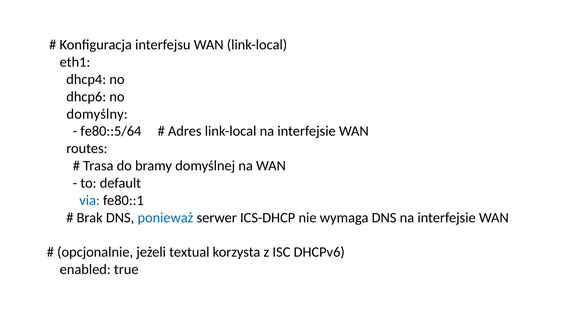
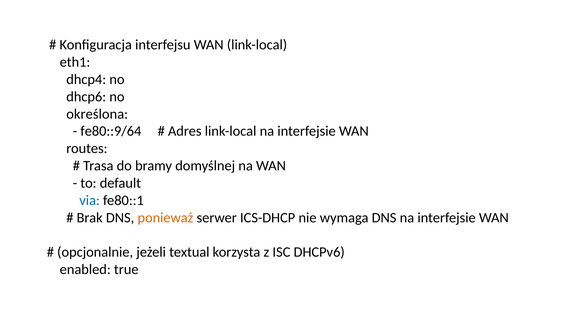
domyślny: domyślny -> określona
fe80::5/64: fe80::5/64 -> fe80::9/64
ponieważ colour: blue -> orange
